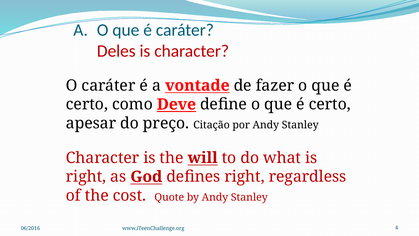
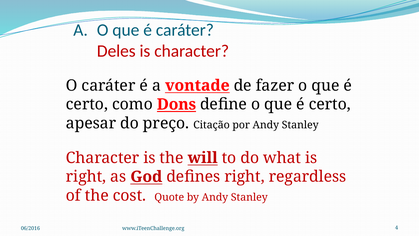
Deve: Deve -> Dons
